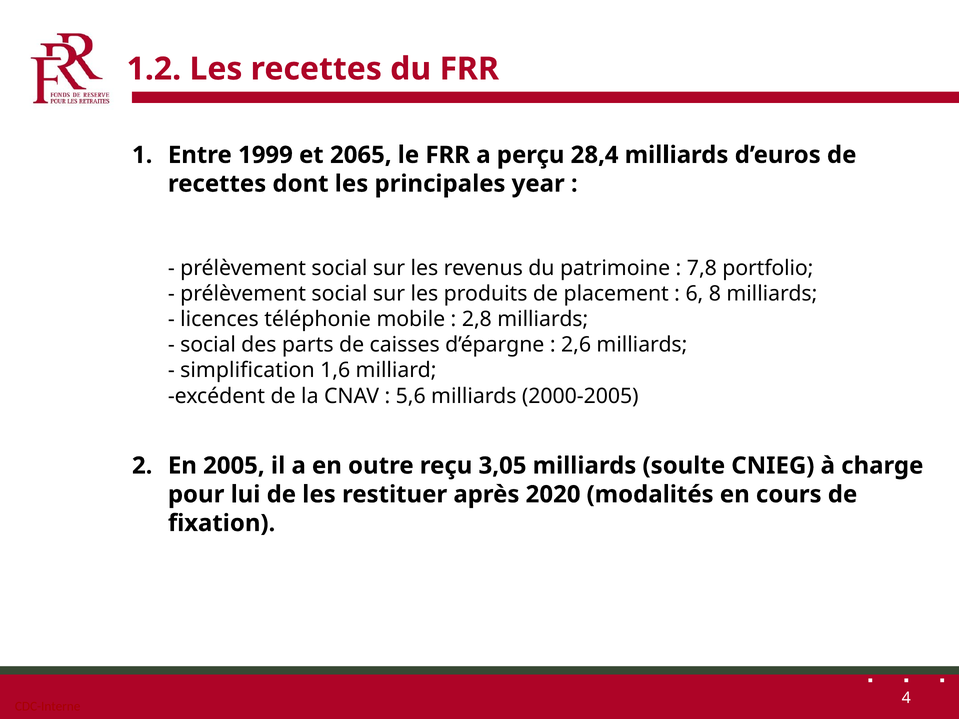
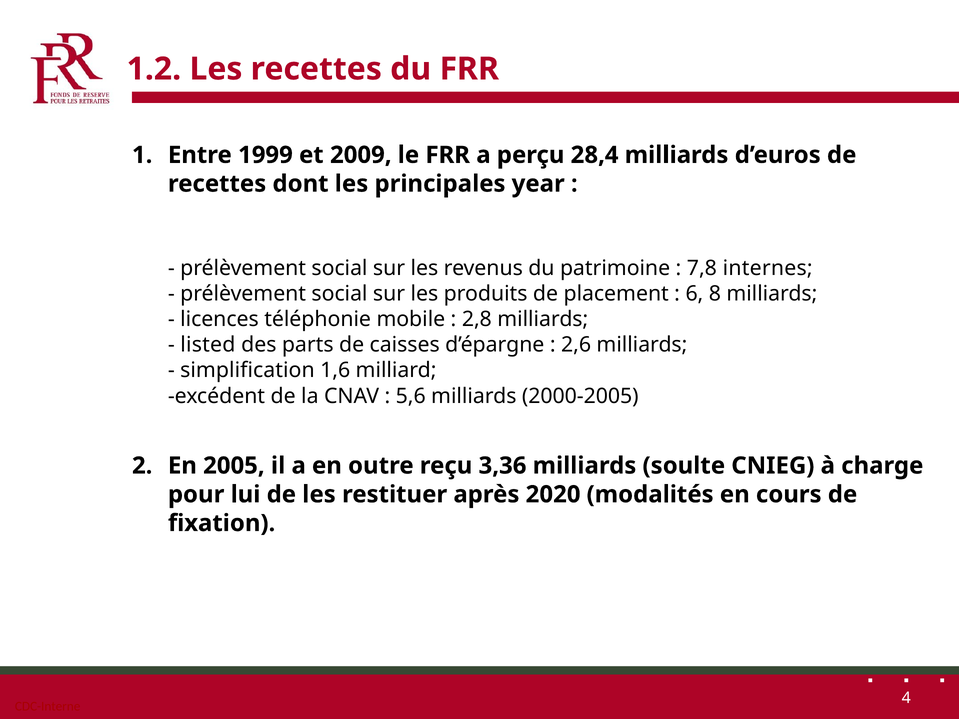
2065: 2065 -> 2009
portfolio: portfolio -> internes
social at (208, 345): social -> listed
3,05: 3,05 -> 3,36
